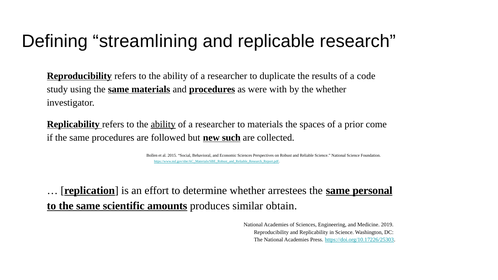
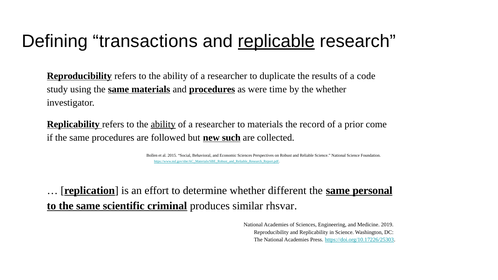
streamlining: streamlining -> transactions
replicable underline: none -> present
with: with -> time
spaces: spaces -> record
arrestees: arrestees -> different
amounts: amounts -> criminal
obtain: obtain -> rhsvar
